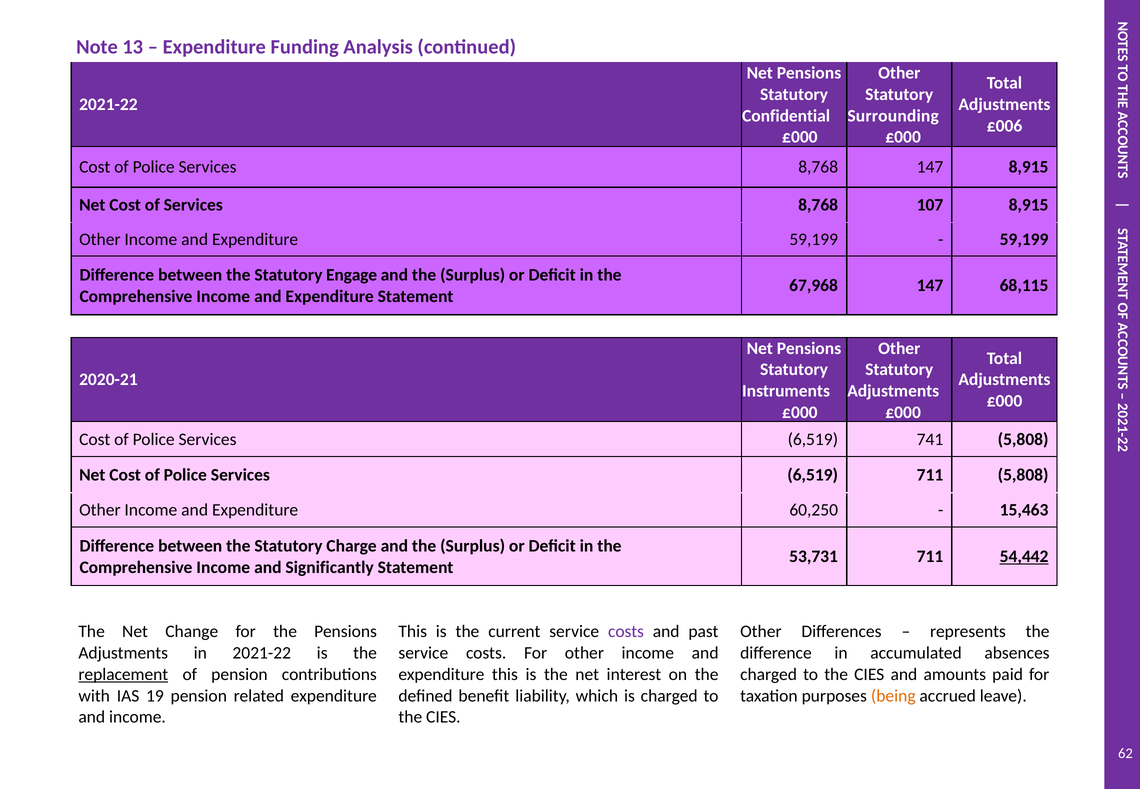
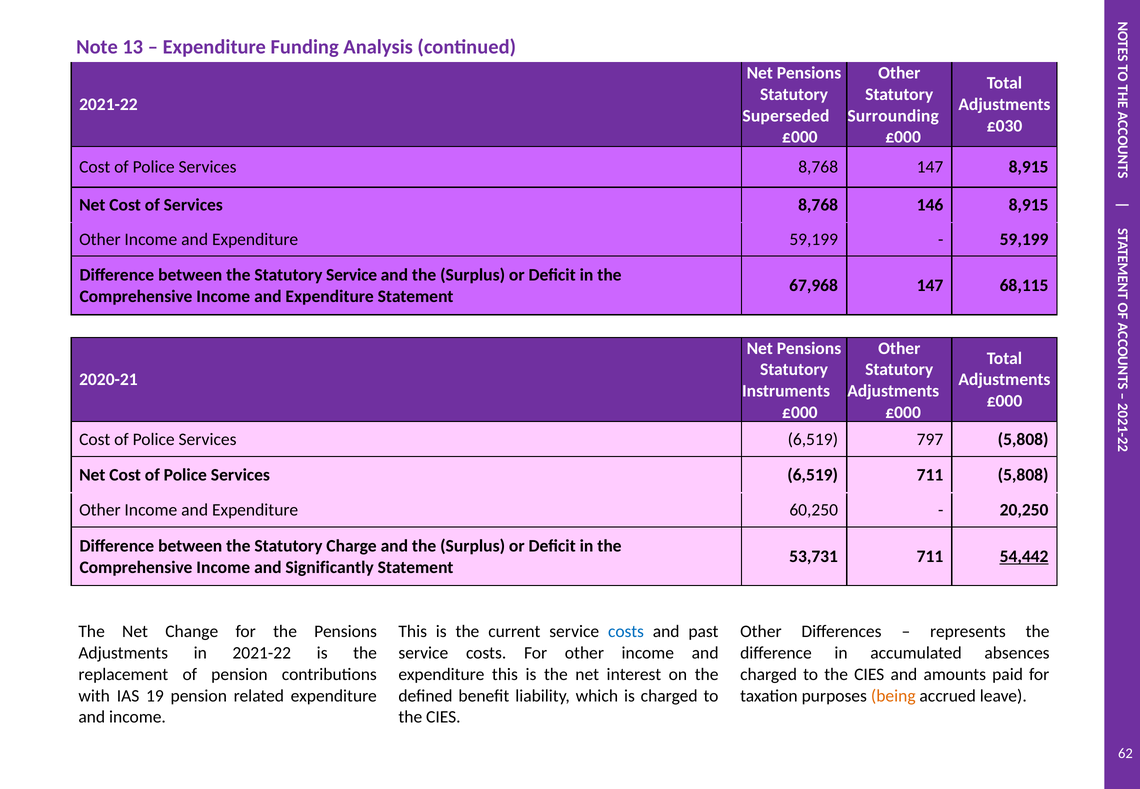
Confidential: Confidential -> Superseded
£006: £006 -> £030
107: 107 -> 146
Statutory Engage: Engage -> Service
741: 741 -> 797
15,463: 15,463 -> 20,250
costs at (626, 632) colour: purple -> blue
replacement underline: present -> none
